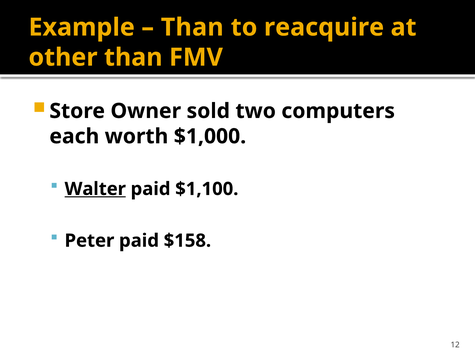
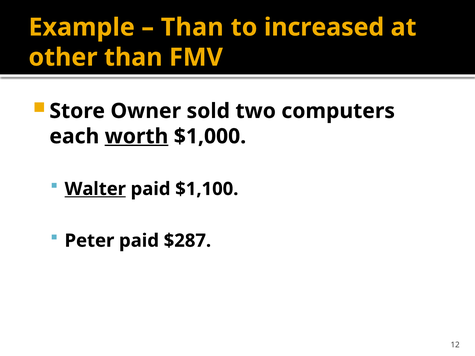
reacquire: reacquire -> increased
worth underline: none -> present
$158: $158 -> $287
